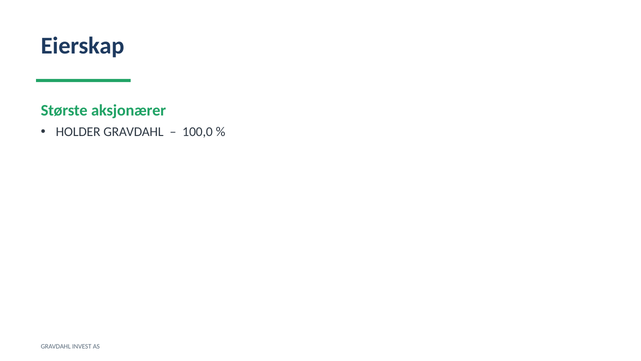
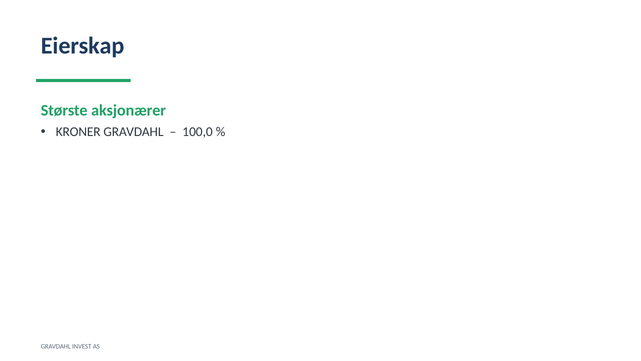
HOLDER: HOLDER -> KRONER
